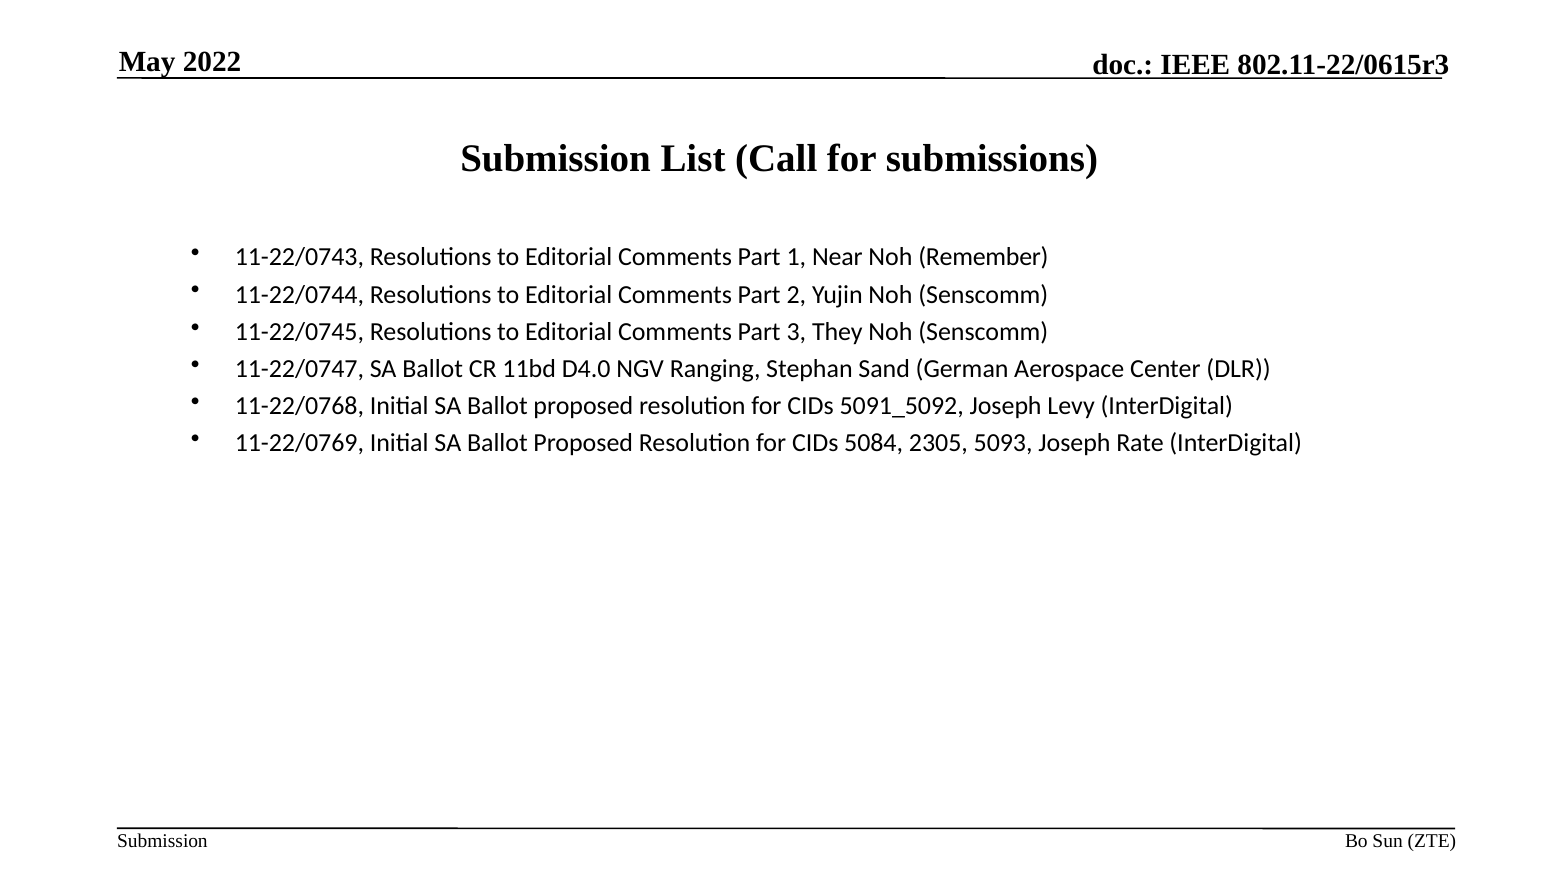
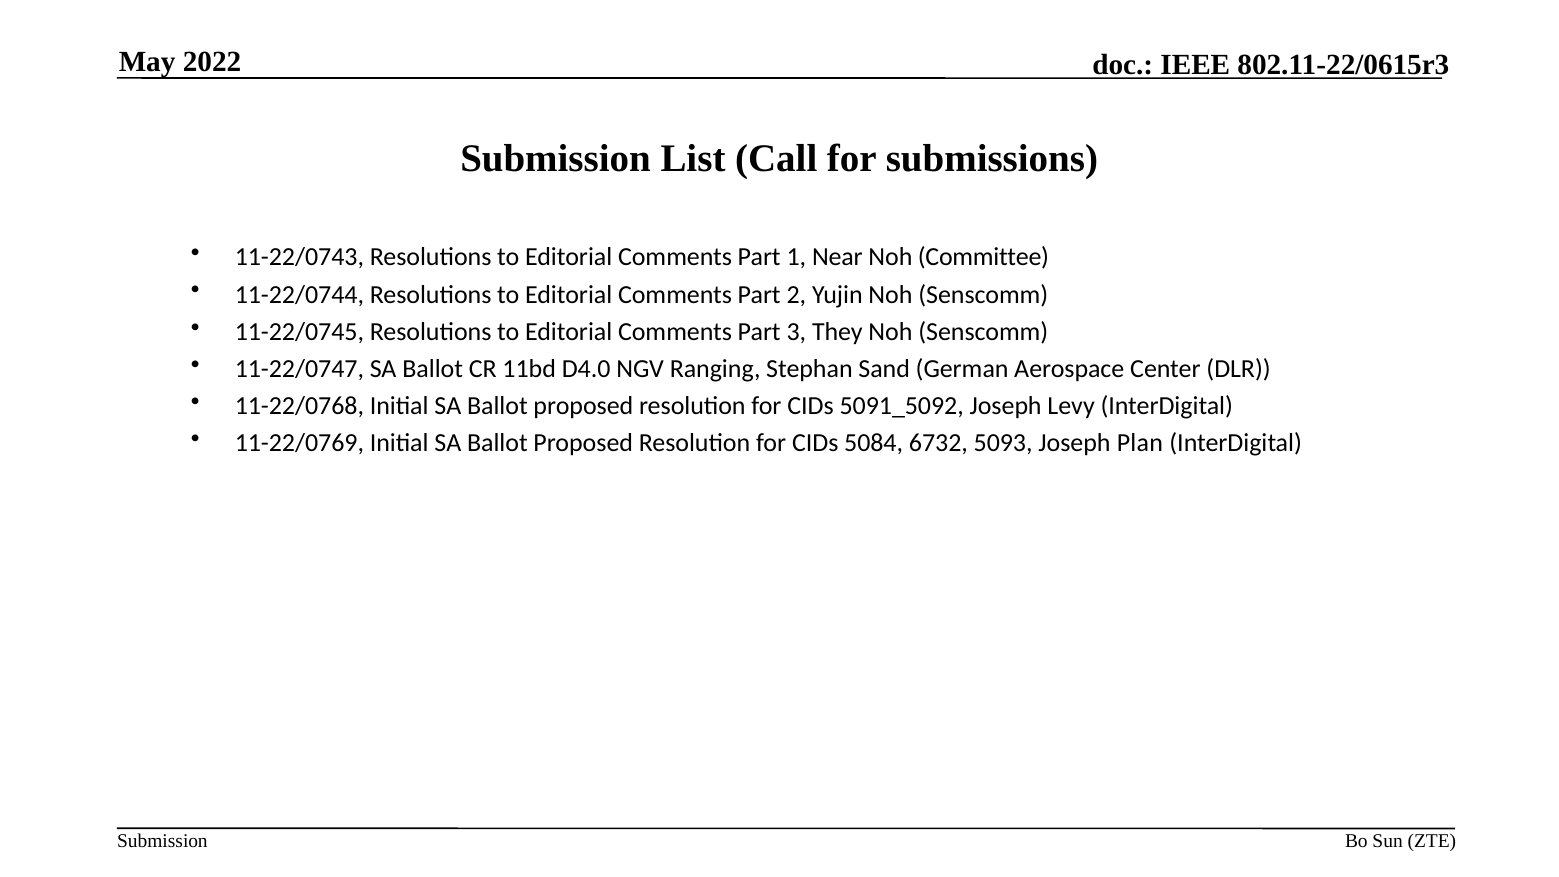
Remember: Remember -> Committee
2305: 2305 -> 6732
Rate: Rate -> Plan
